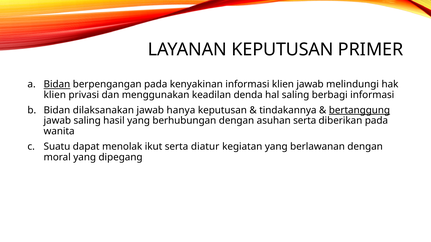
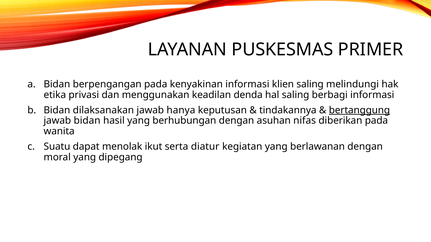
LAYANAN KEPUTUSAN: KEPUTUSAN -> PUSKESMAS
Bidan at (57, 84) underline: present -> none
klien jawab: jawab -> saling
klien at (55, 95): klien -> etika
jawab saling: saling -> bidan
asuhan serta: serta -> nifas
